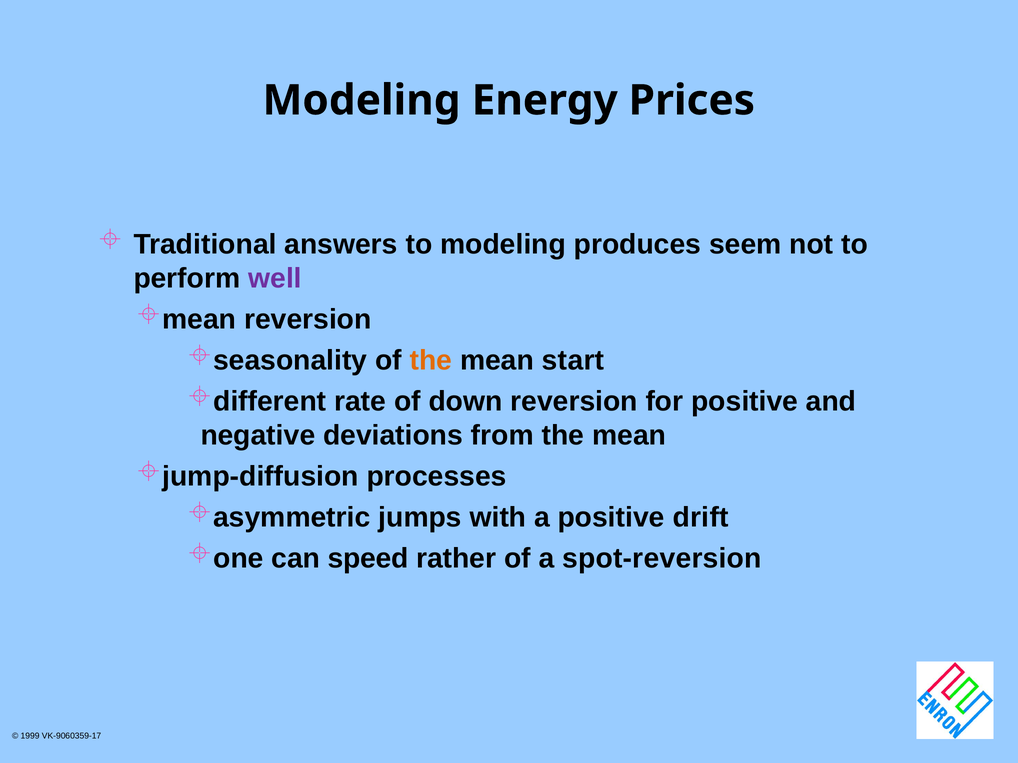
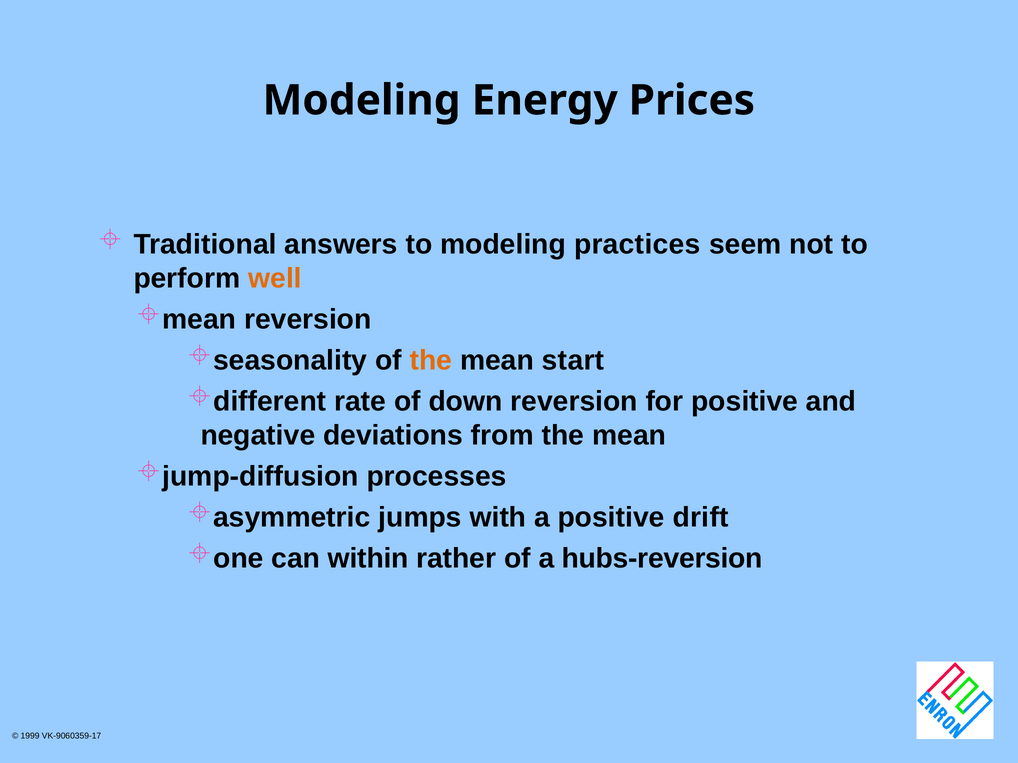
produces: produces -> practices
well colour: purple -> orange
speed: speed -> within
spot-reversion: spot-reversion -> hubs-reversion
